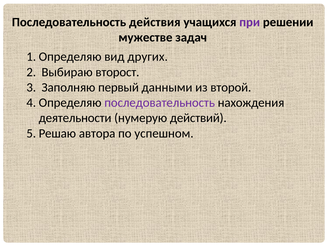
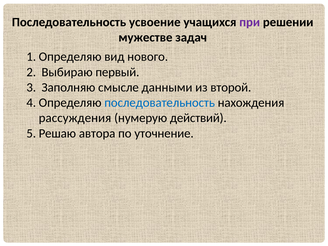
действия: действия -> усвоение
других: других -> нового
второст: второст -> первый
первый: первый -> смысле
последовательность at (160, 103) colour: purple -> blue
деятельности: деятельности -> рассуждения
успешном: успешном -> уточнение
